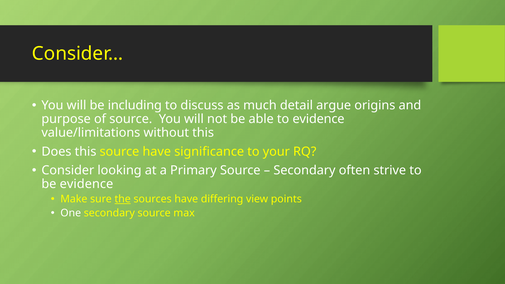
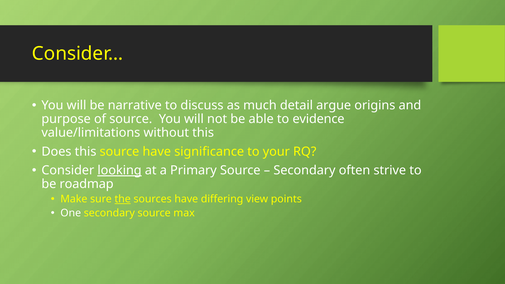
including: including -> narrative
looking underline: none -> present
be evidence: evidence -> roadmap
